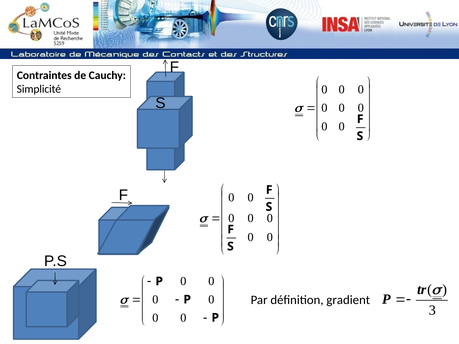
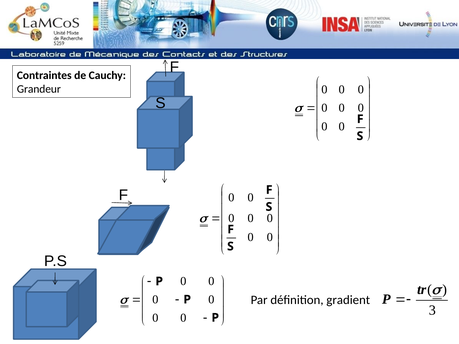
Simplicité: Simplicité -> Grandeur
